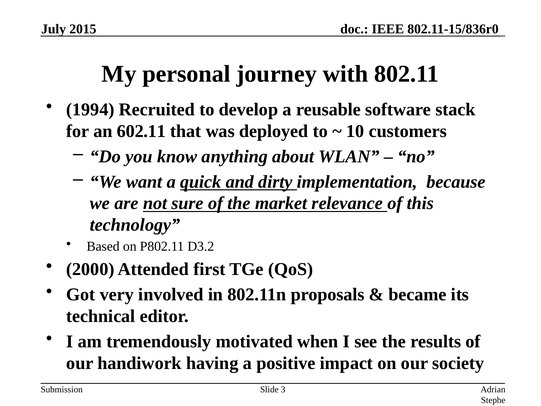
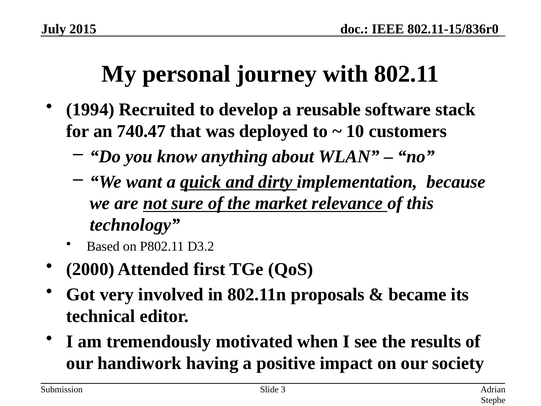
602.11: 602.11 -> 740.47
